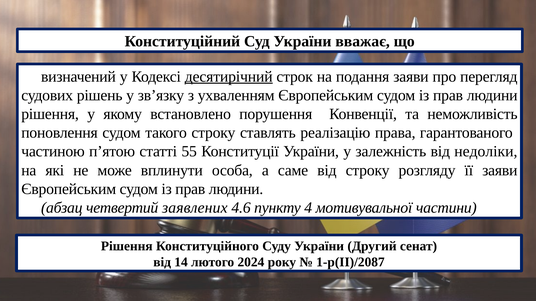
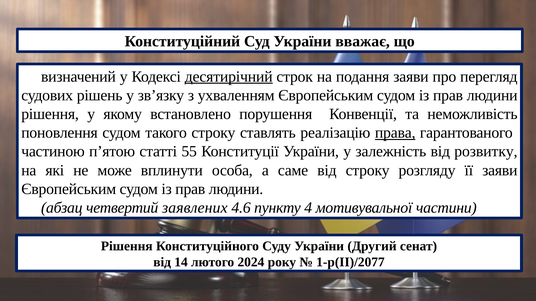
права underline: none -> present
недоліки: недоліки -> розвитку
1-р(ІІ)/2087: 1-р(ІІ)/2087 -> 1-р(ІІ)/2077
